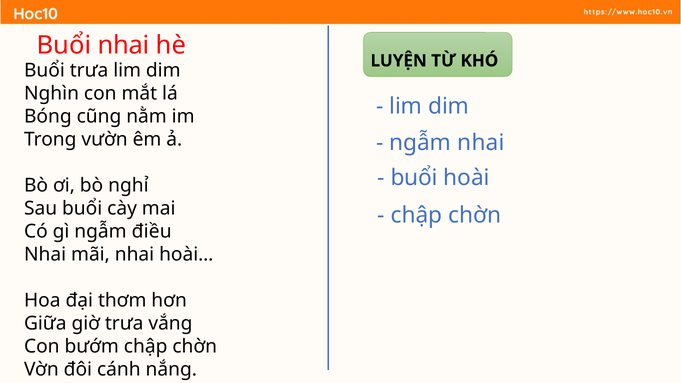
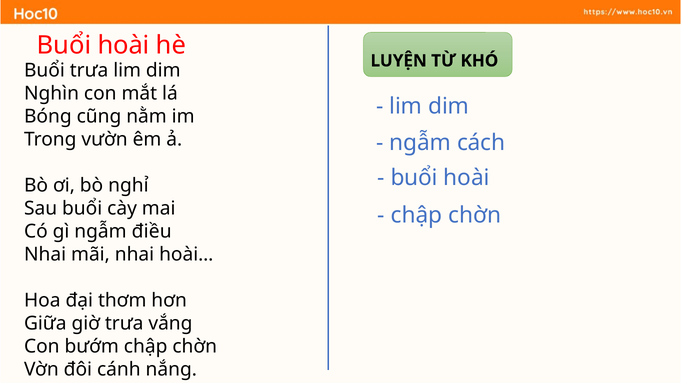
nhai at (124, 45): nhai -> hoài
ngẫm nhai: nhai -> cách
